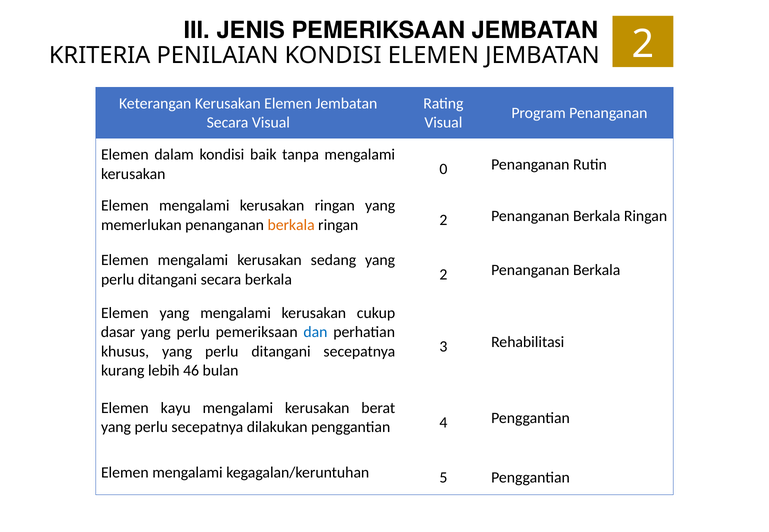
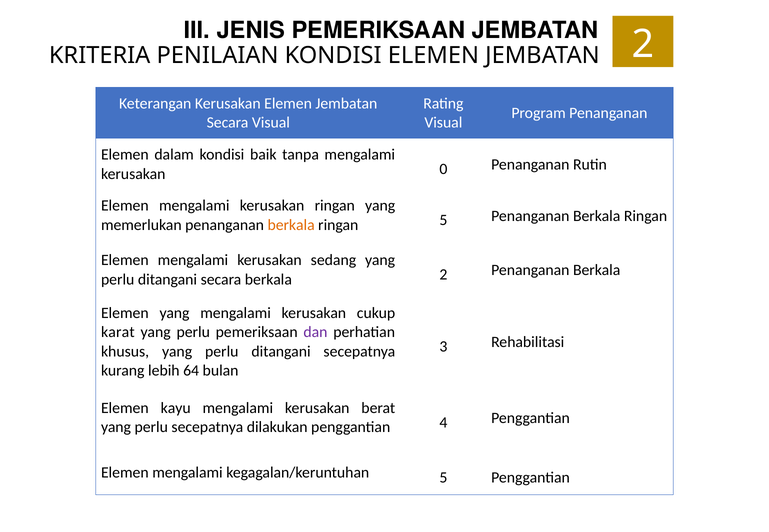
ringan 2: 2 -> 5
dasar: dasar -> karat
dan colour: blue -> purple
46: 46 -> 64
